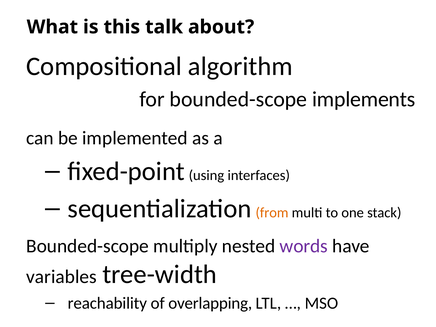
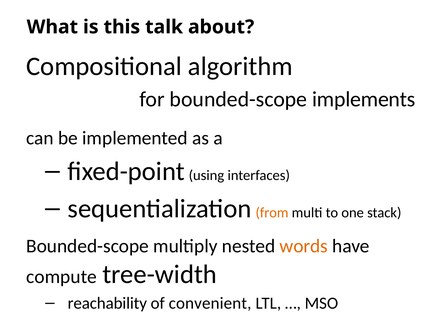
words colour: purple -> orange
variables: variables -> compute
overlapping: overlapping -> convenient
